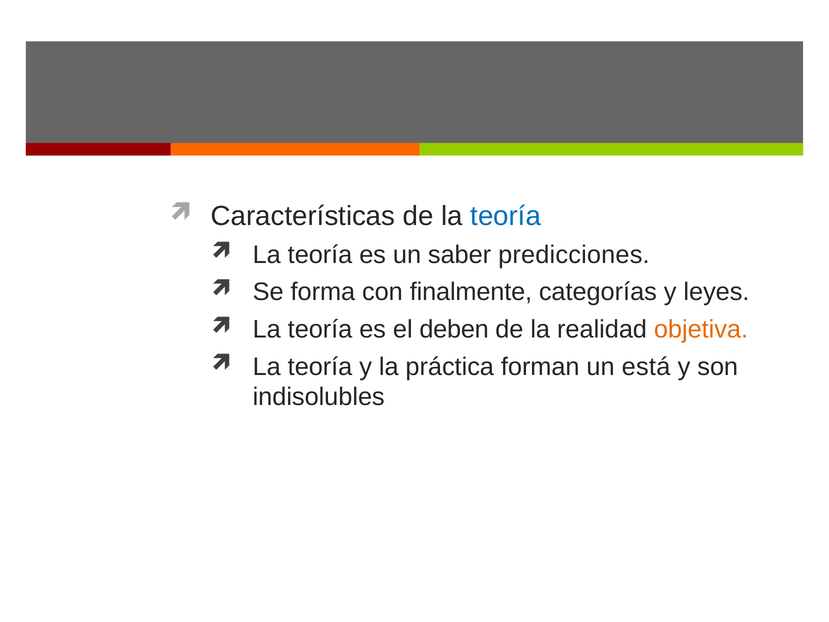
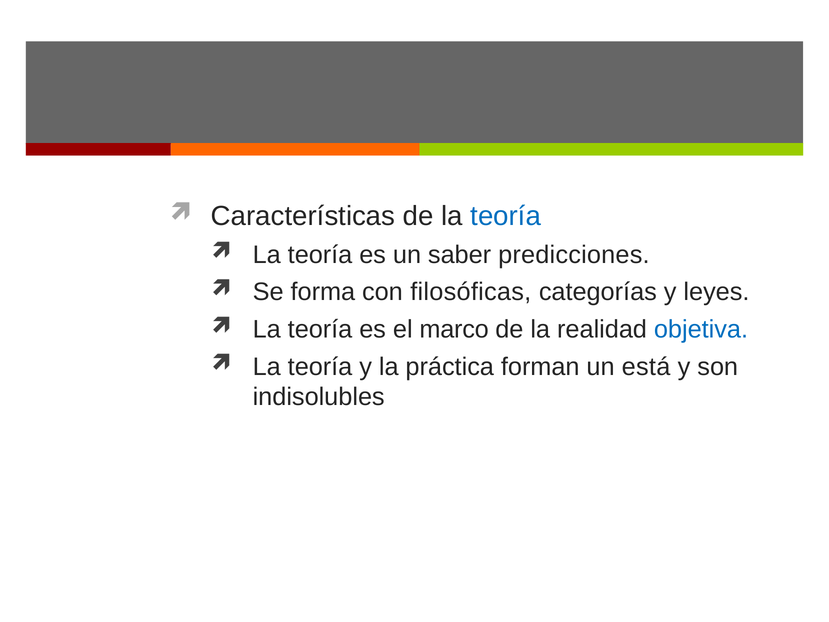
finalmente: finalmente -> filosóficas
deben: deben -> marco
objetiva colour: orange -> blue
